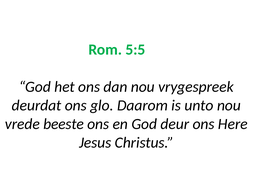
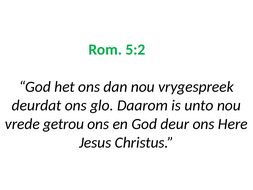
5:5: 5:5 -> 5:2
beeste: beeste -> getrou
